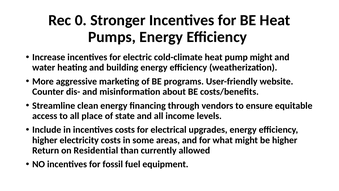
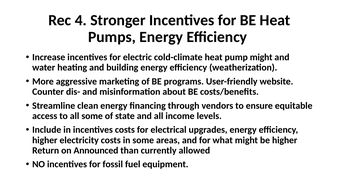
0: 0 -> 4
all place: place -> some
Residential: Residential -> Announced
